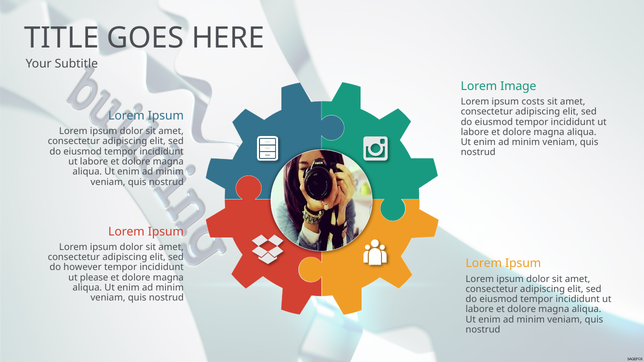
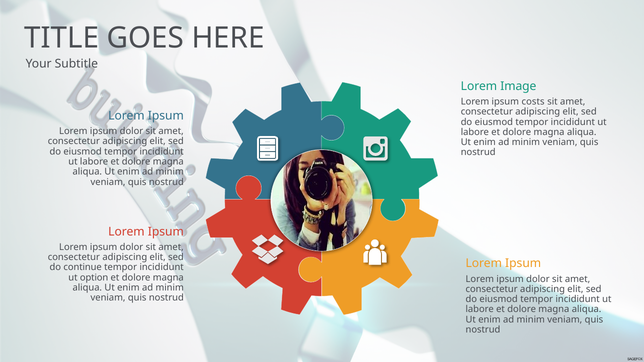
however: however -> continue
please: please -> option
